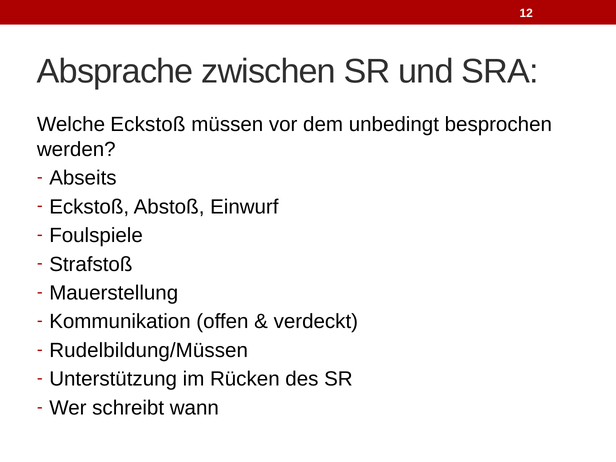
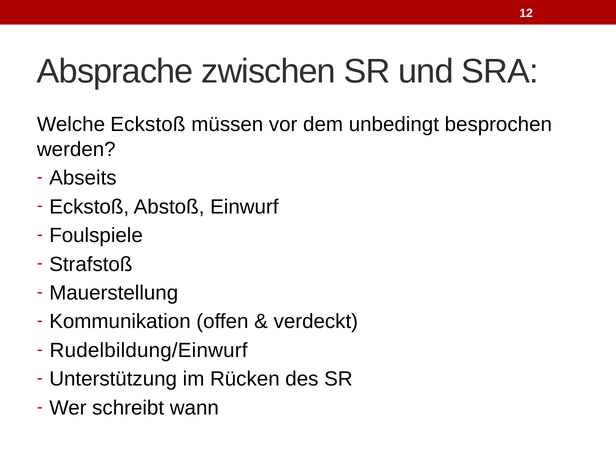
Rudelbildung/Müssen: Rudelbildung/Müssen -> Rudelbildung/Einwurf
